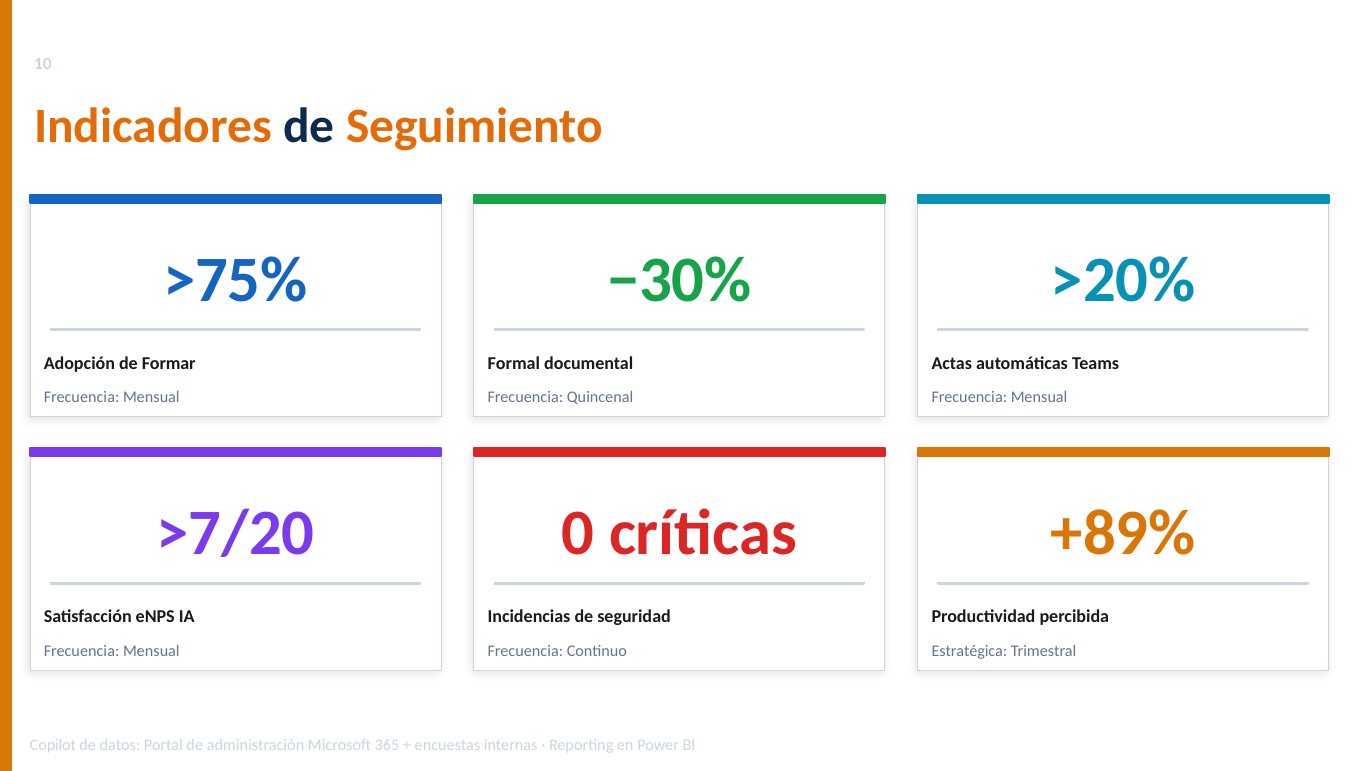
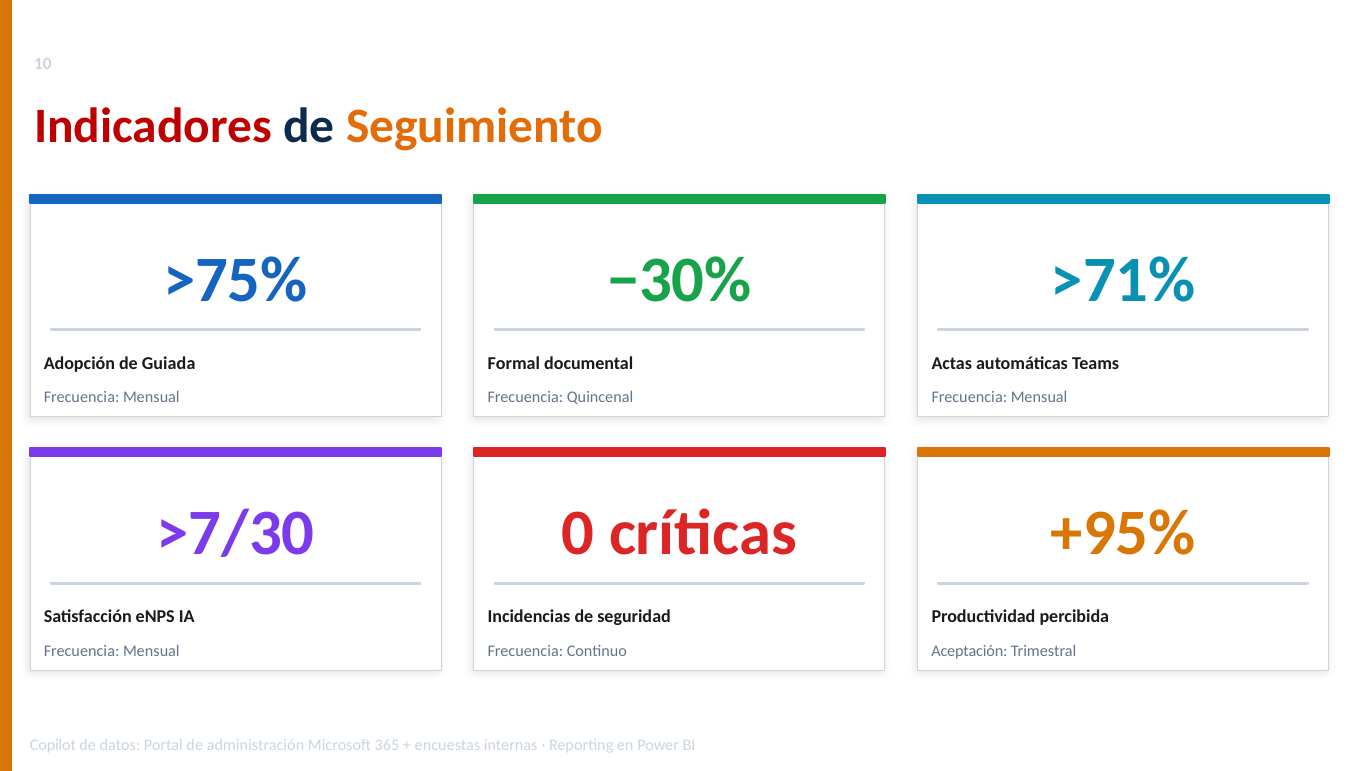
Indicadores colour: orange -> red
>20%: >20% -> >71%
Formar: Formar -> Guiada
>7/20: >7/20 -> >7/30
+89%: +89% -> +95%
Estratégica: Estratégica -> Aceptación
